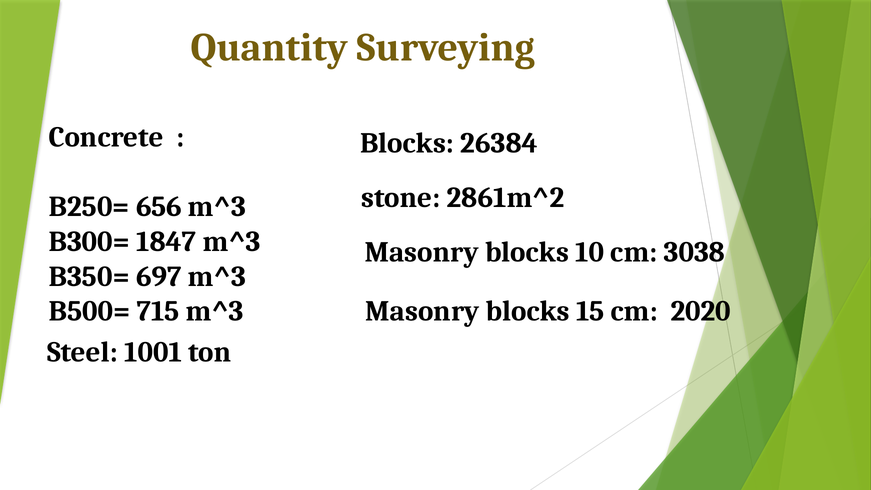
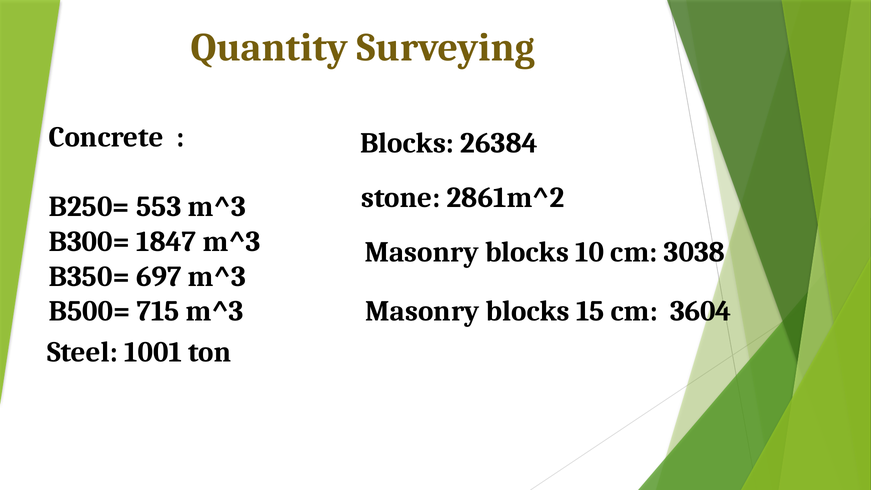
656: 656 -> 553
2020: 2020 -> 3604
